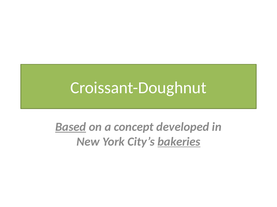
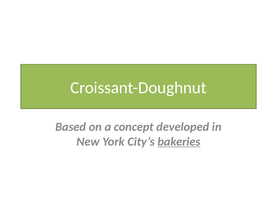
Based underline: present -> none
